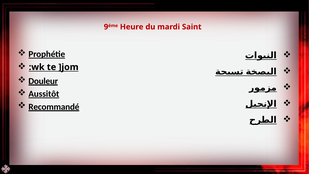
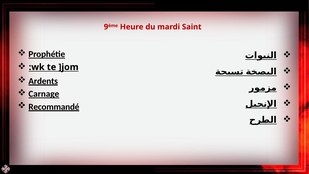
Douleur: Douleur -> Ardents
Aussitôt: Aussitôt -> Carnage
